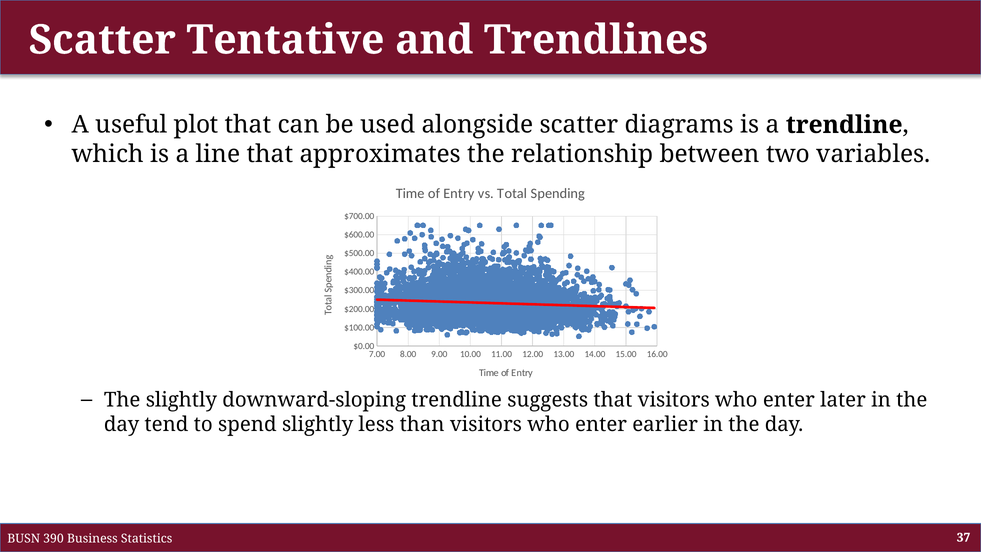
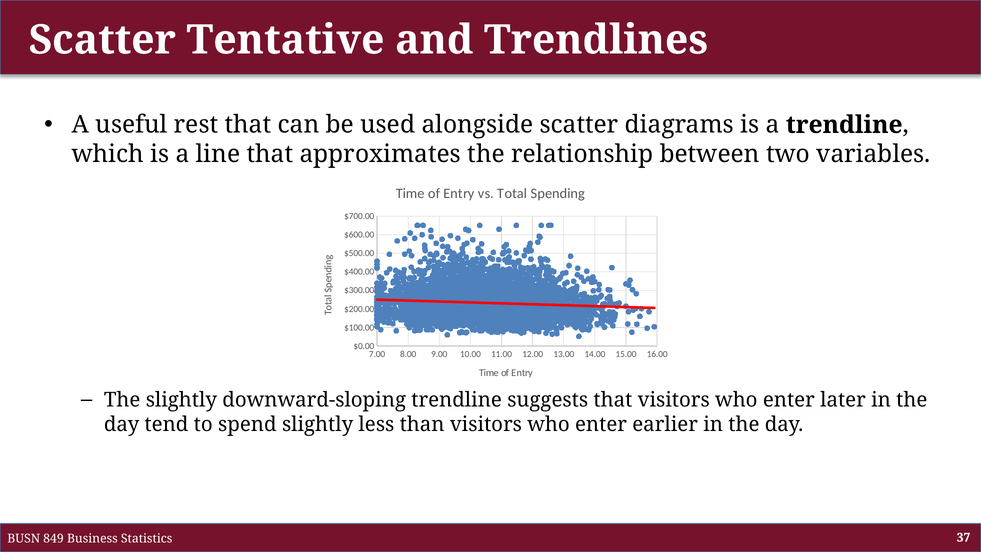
plot: plot -> rest
390: 390 -> 849
